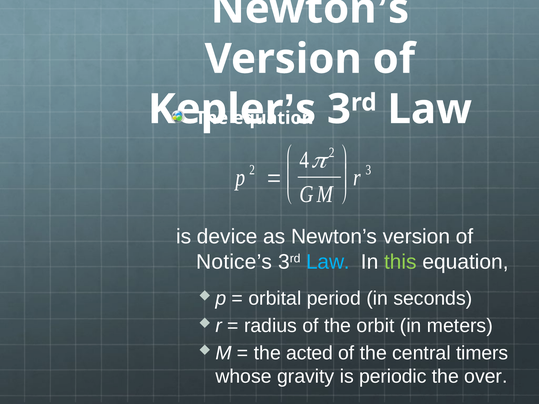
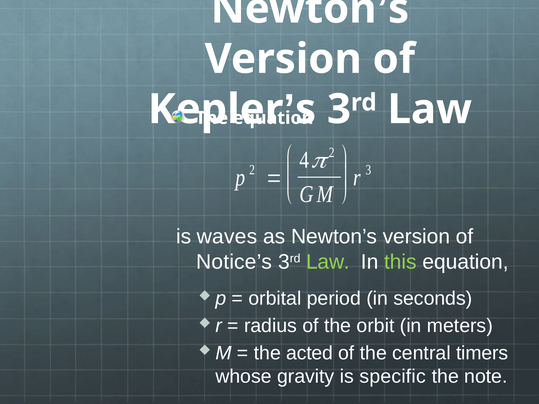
device: device -> waves
Law at (328, 262) colour: light blue -> light green
periodic: periodic -> specific
over: over -> note
